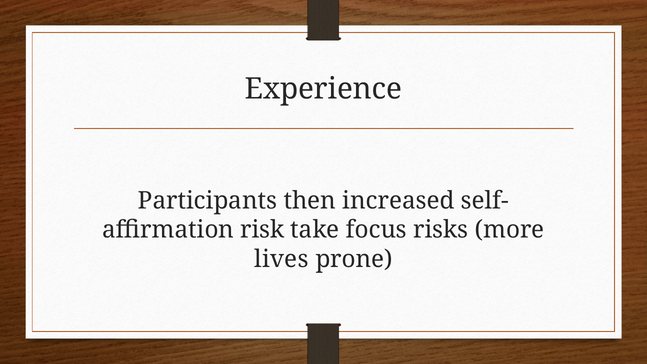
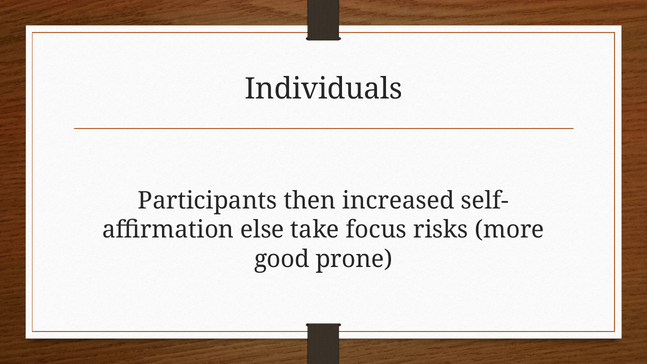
Experience: Experience -> Individuals
risk: risk -> else
lives: lives -> good
